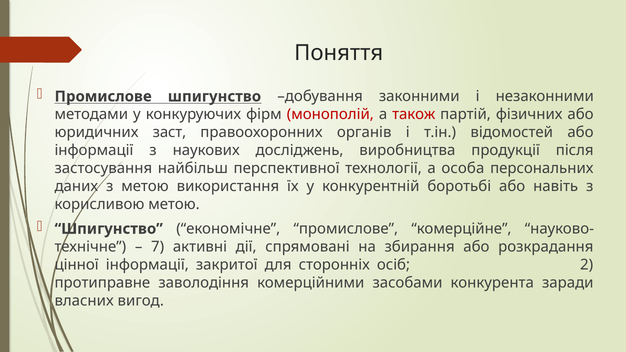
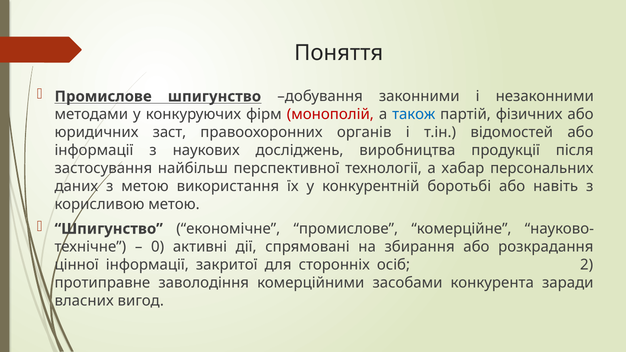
також colour: red -> blue
особа: особа -> хабар
7: 7 -> 0
